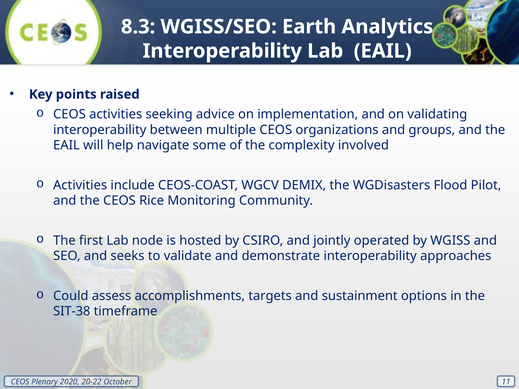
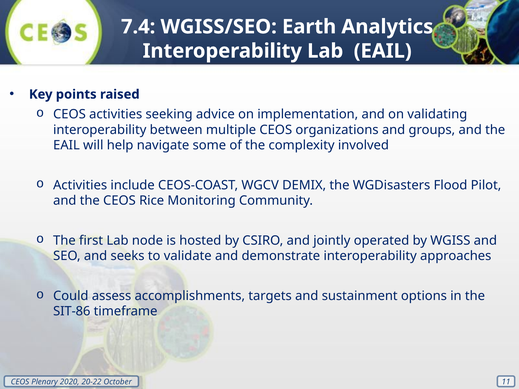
8.3: 8.3 -> 7.4
SIT-38: SIT-38 -> SIT-86
